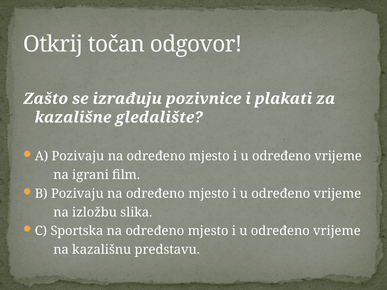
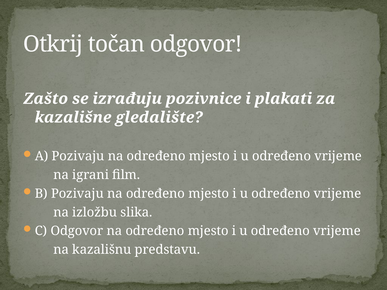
C Sportska: Sportska -> Odgovor
